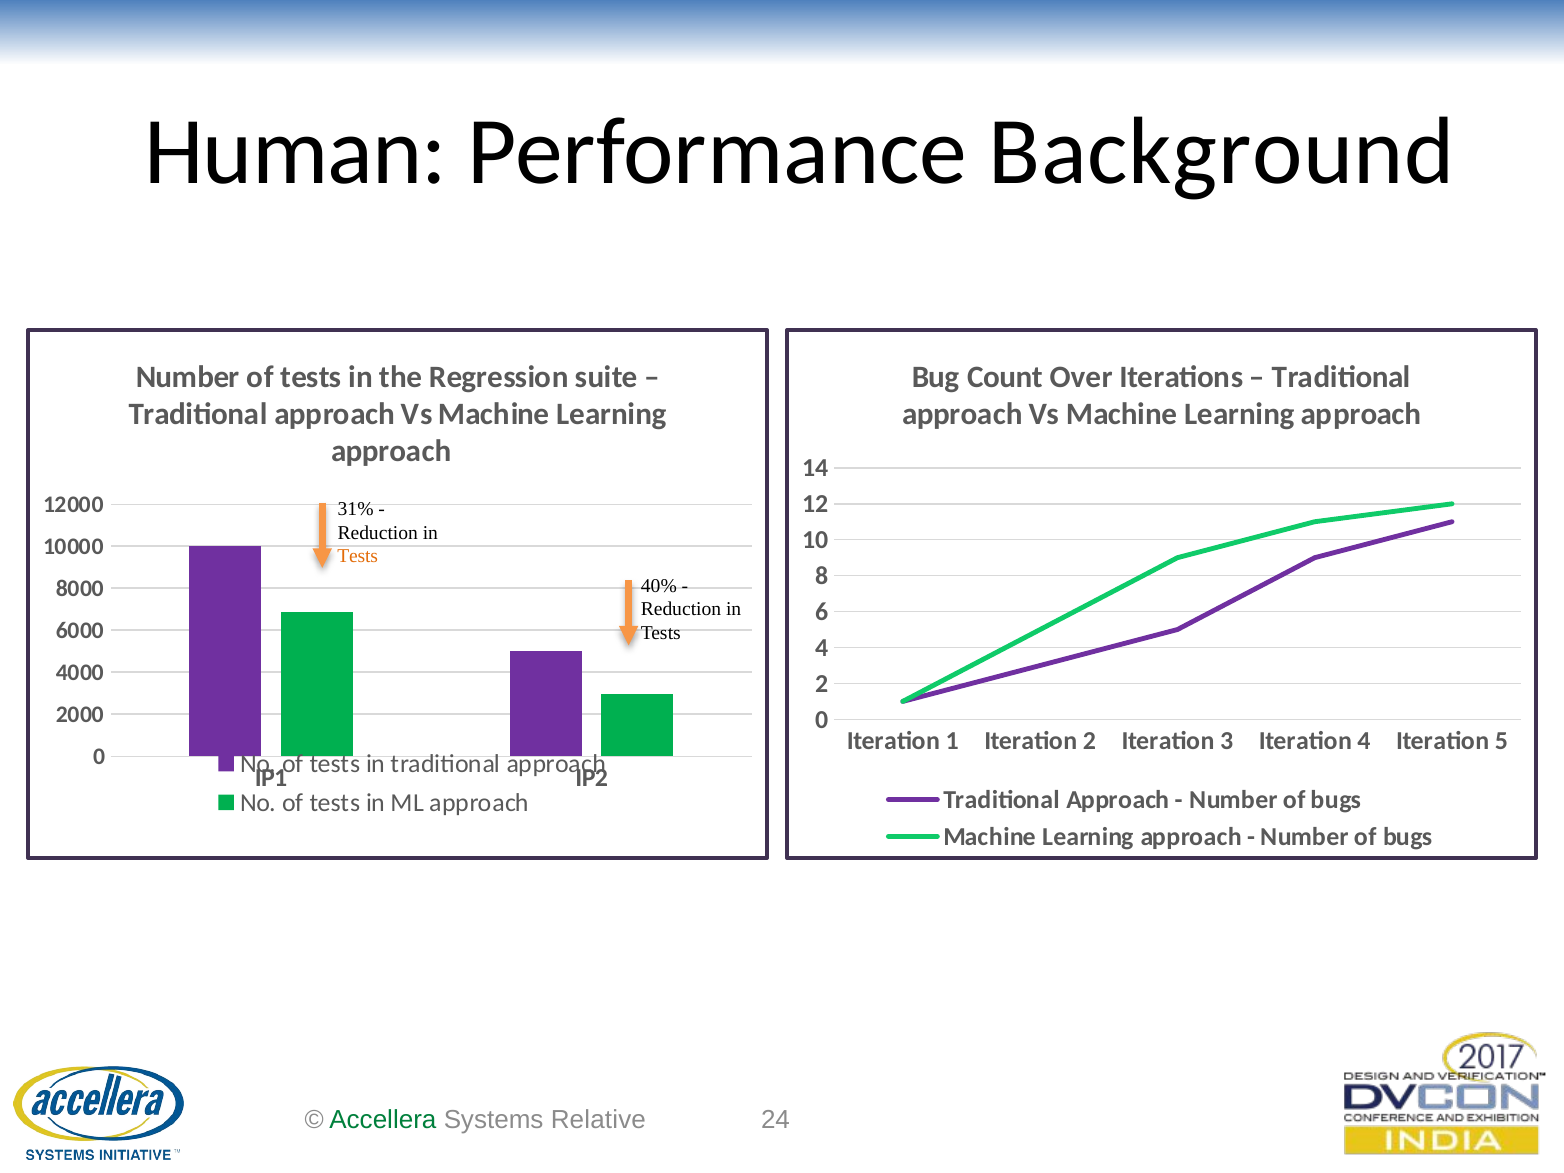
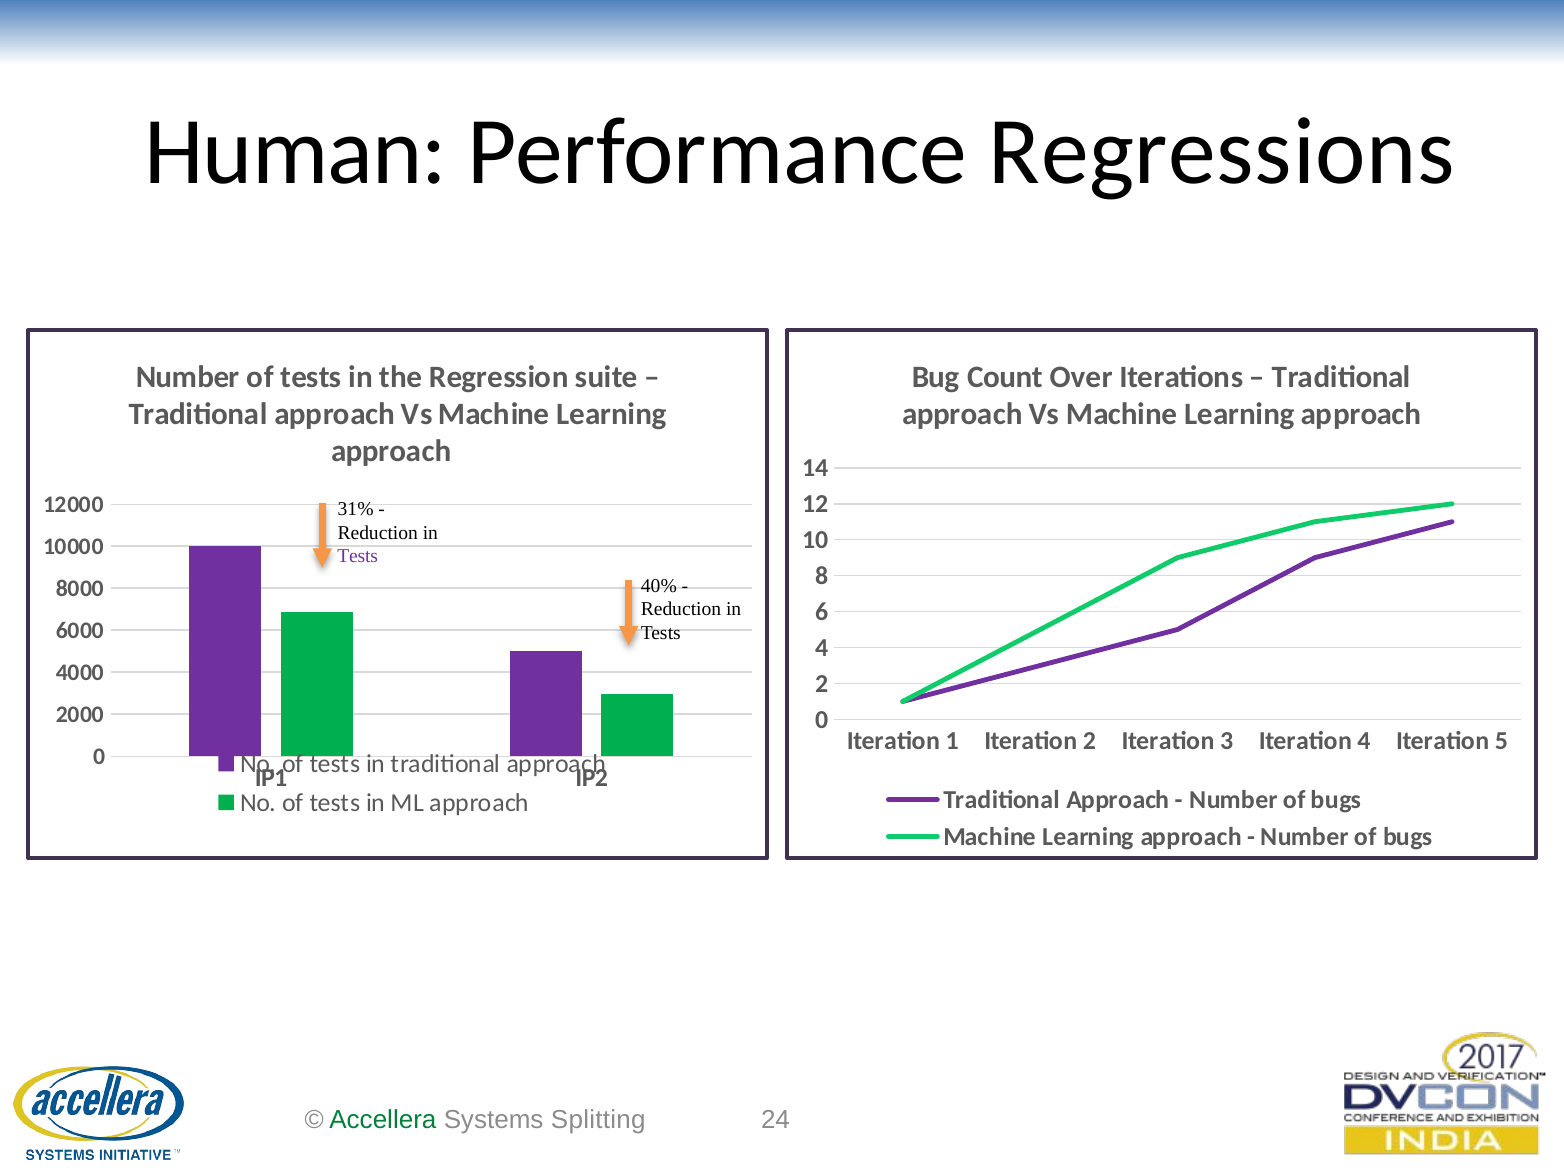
Background: Background -> Regressions
Tests at (358, 556) colour: orange -> purple
Relative: Relative -> Splitting
